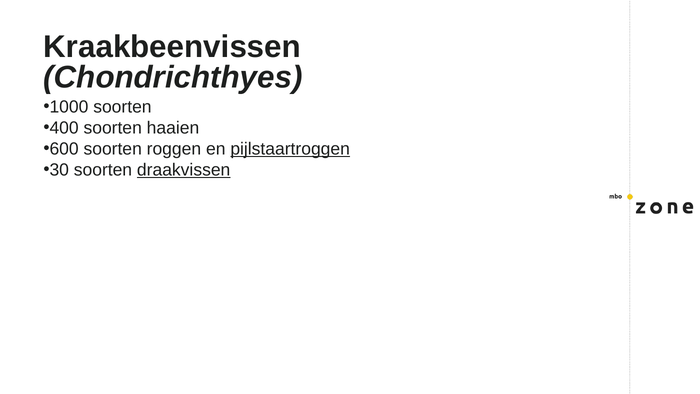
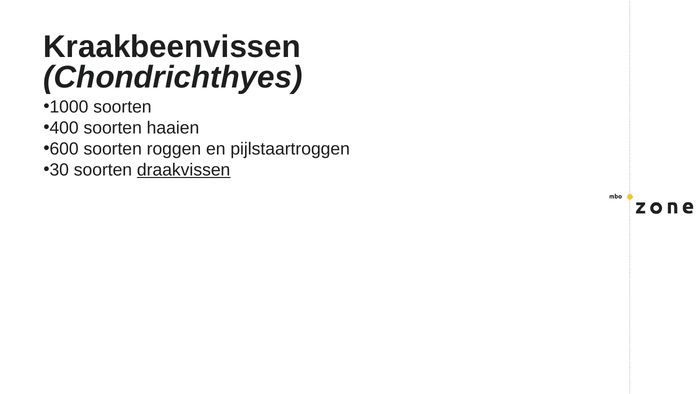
pijlstaartroggen underline: present -> none
